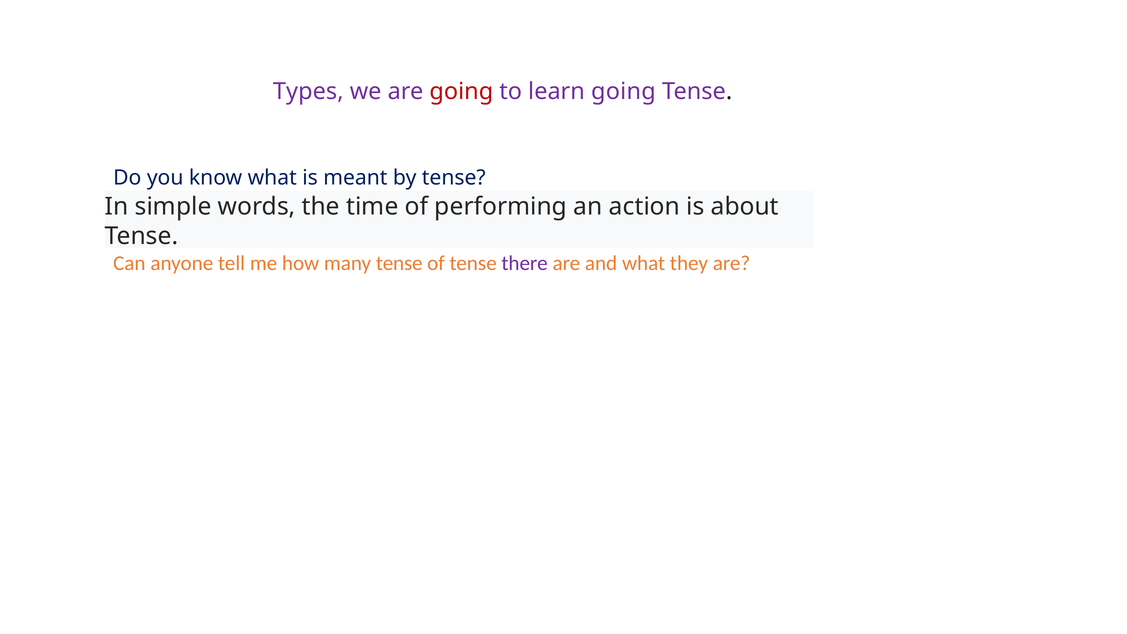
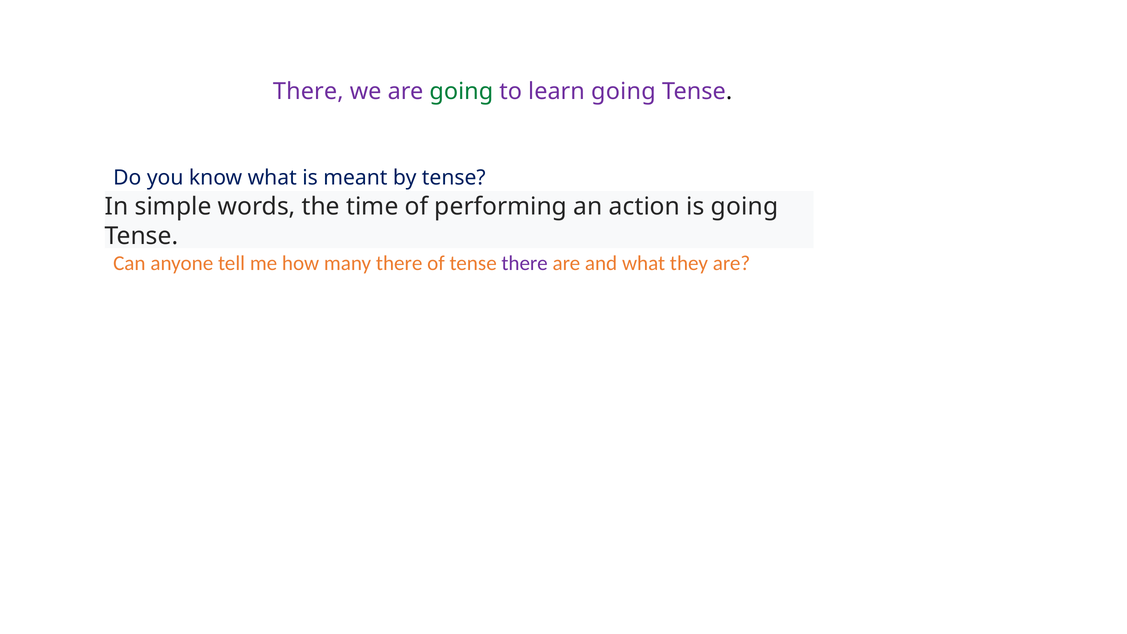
Types at (308, 92): Types -> There
going at (461, 92) colour: red -> green
is about: about -> going
many tense: tense -> there
